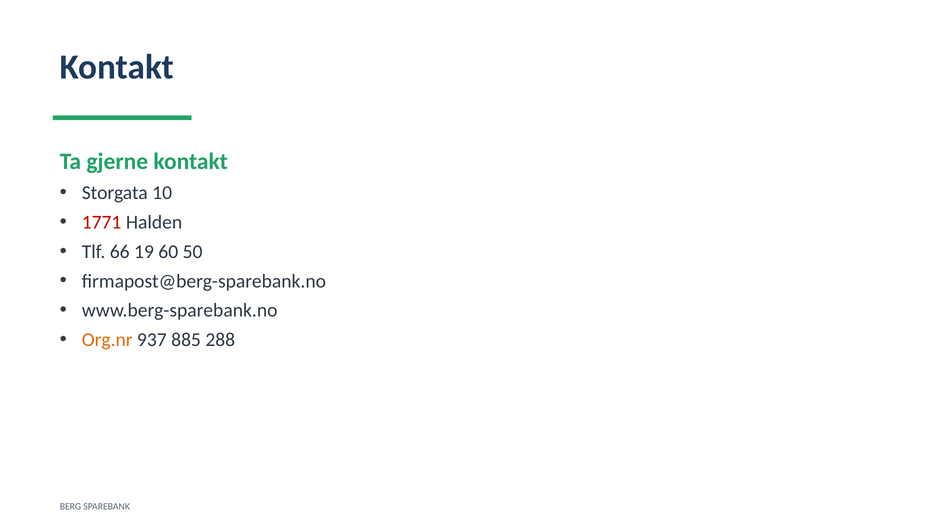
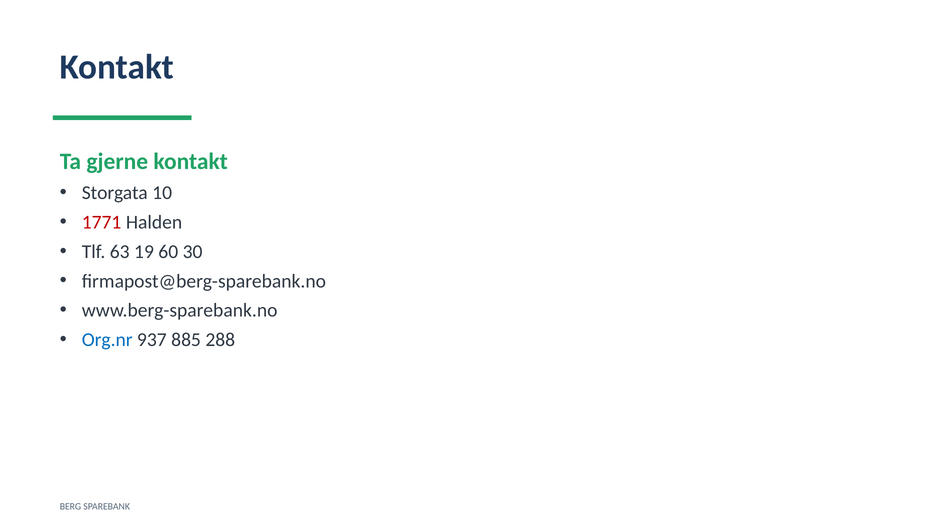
66: 66 -> 63
50: 50 -> 30
Org.nr colour: orange -> blue
